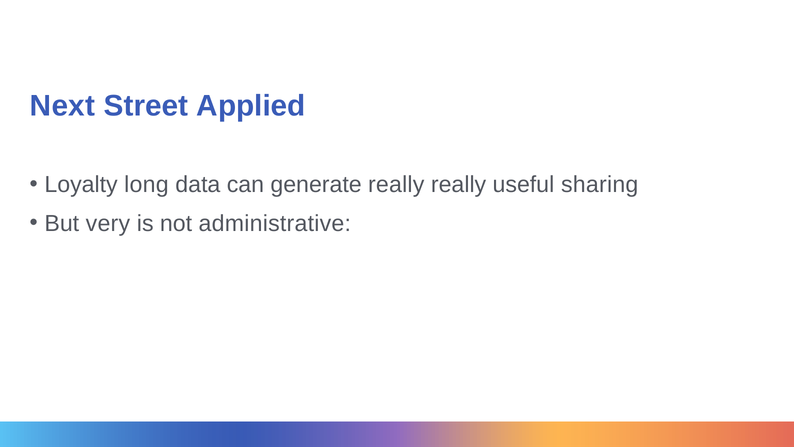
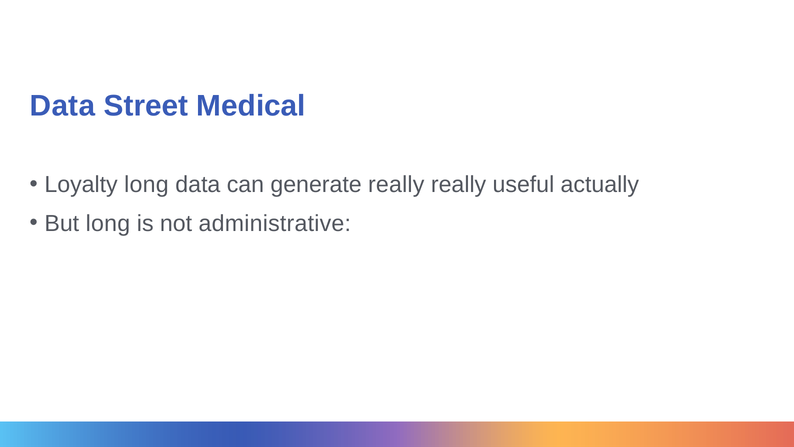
Next at (62, 106): Next -> Data
Applied: Applied -> Medical
sharing: sharing -> actually
But very: very -> long
